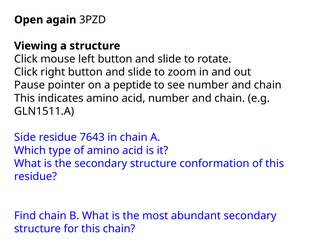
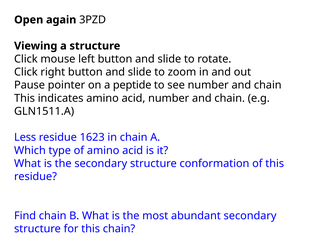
Side: Side -> Less
7643: 7643 -> 1623
